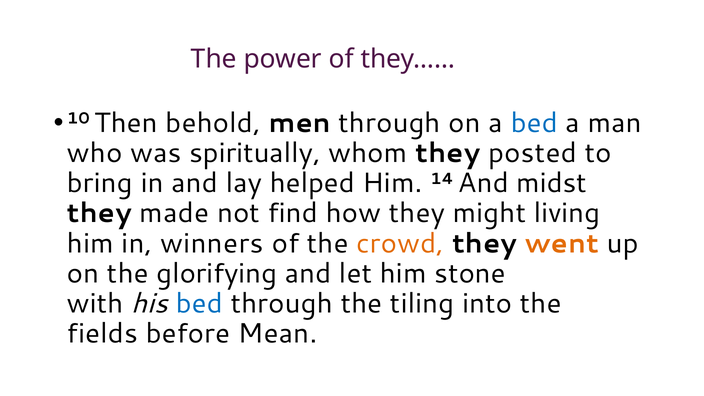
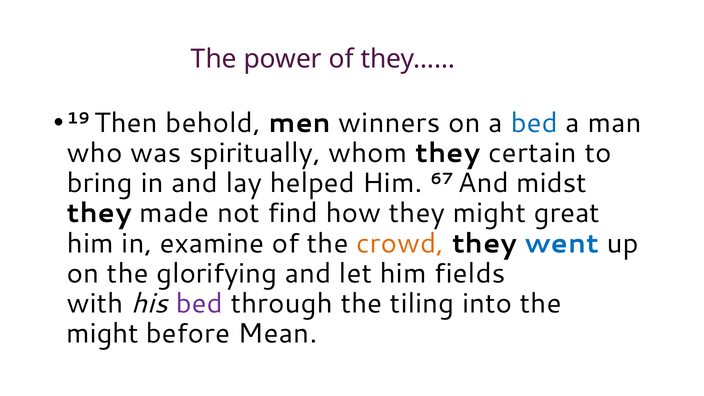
10: 10 -> 19
men through: through -> winners
posted: posted -> certain
14: 14 -> 67
living: living -> great
winners: winners -> examine
went colour: orange -> blue
stone: stone -> fields
bed at (199, 304) colour: blue -> purple
fields at (102, 334): fields -> might
